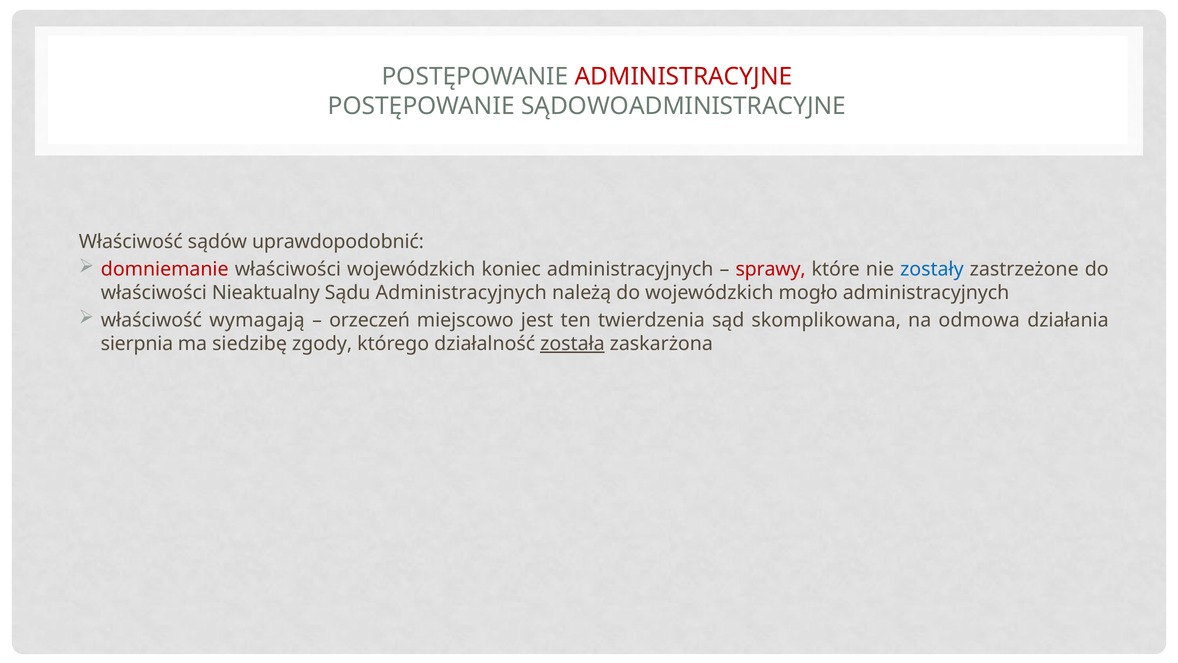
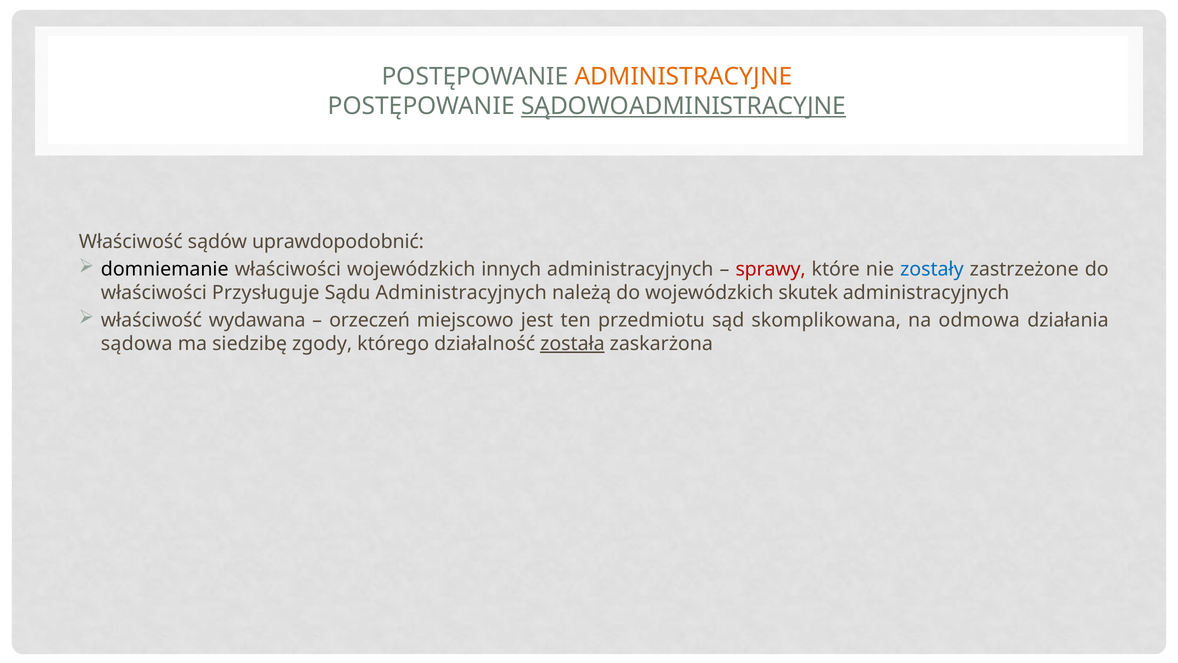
ADMINISTRACYJNE colour: red -> orange
SĄDOWOADMINISTRACYJNE underline: none -> present
domniemanie colour: red -> black
koniec: koniec -> innych
Nieaktualny: Nieaktualny -> Przysługuje
mogło: mogło -> skutek
wymagają: wymagają -> wydawana
twierdzenia: twierdzenia -> przedmiotu
sierpnia: sierpnia -> sądowa
